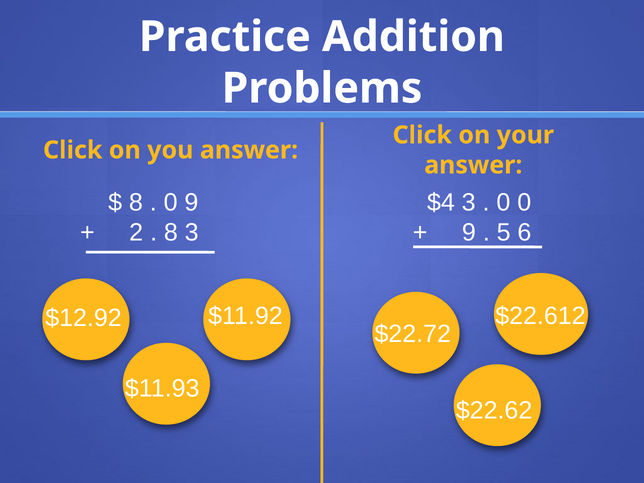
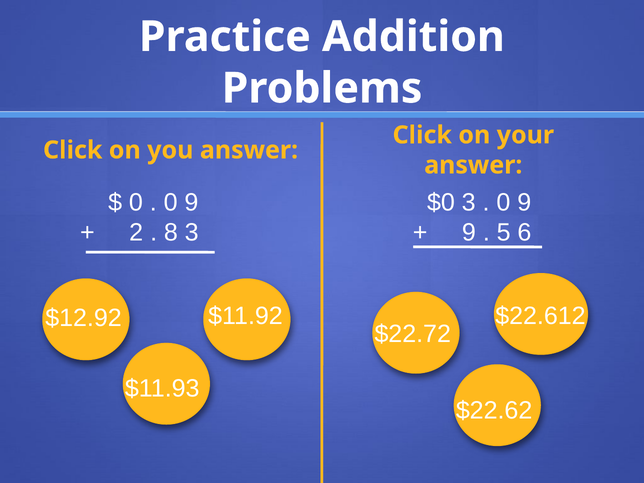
8 at (136, 202): 8 -> 0
$4: $4 -> $0
0 at (524, 202): 0 -> 9
